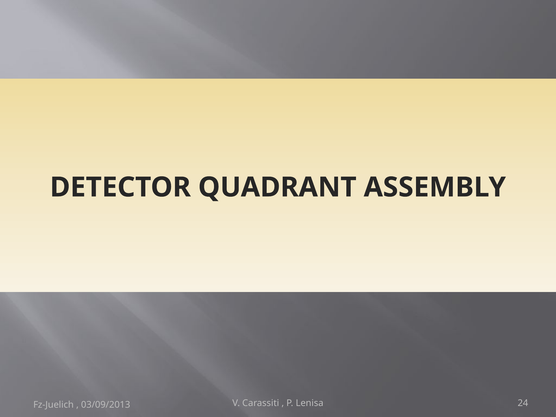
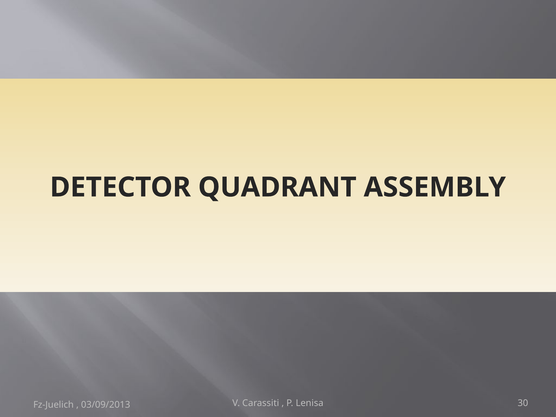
24: 24 -> 30
